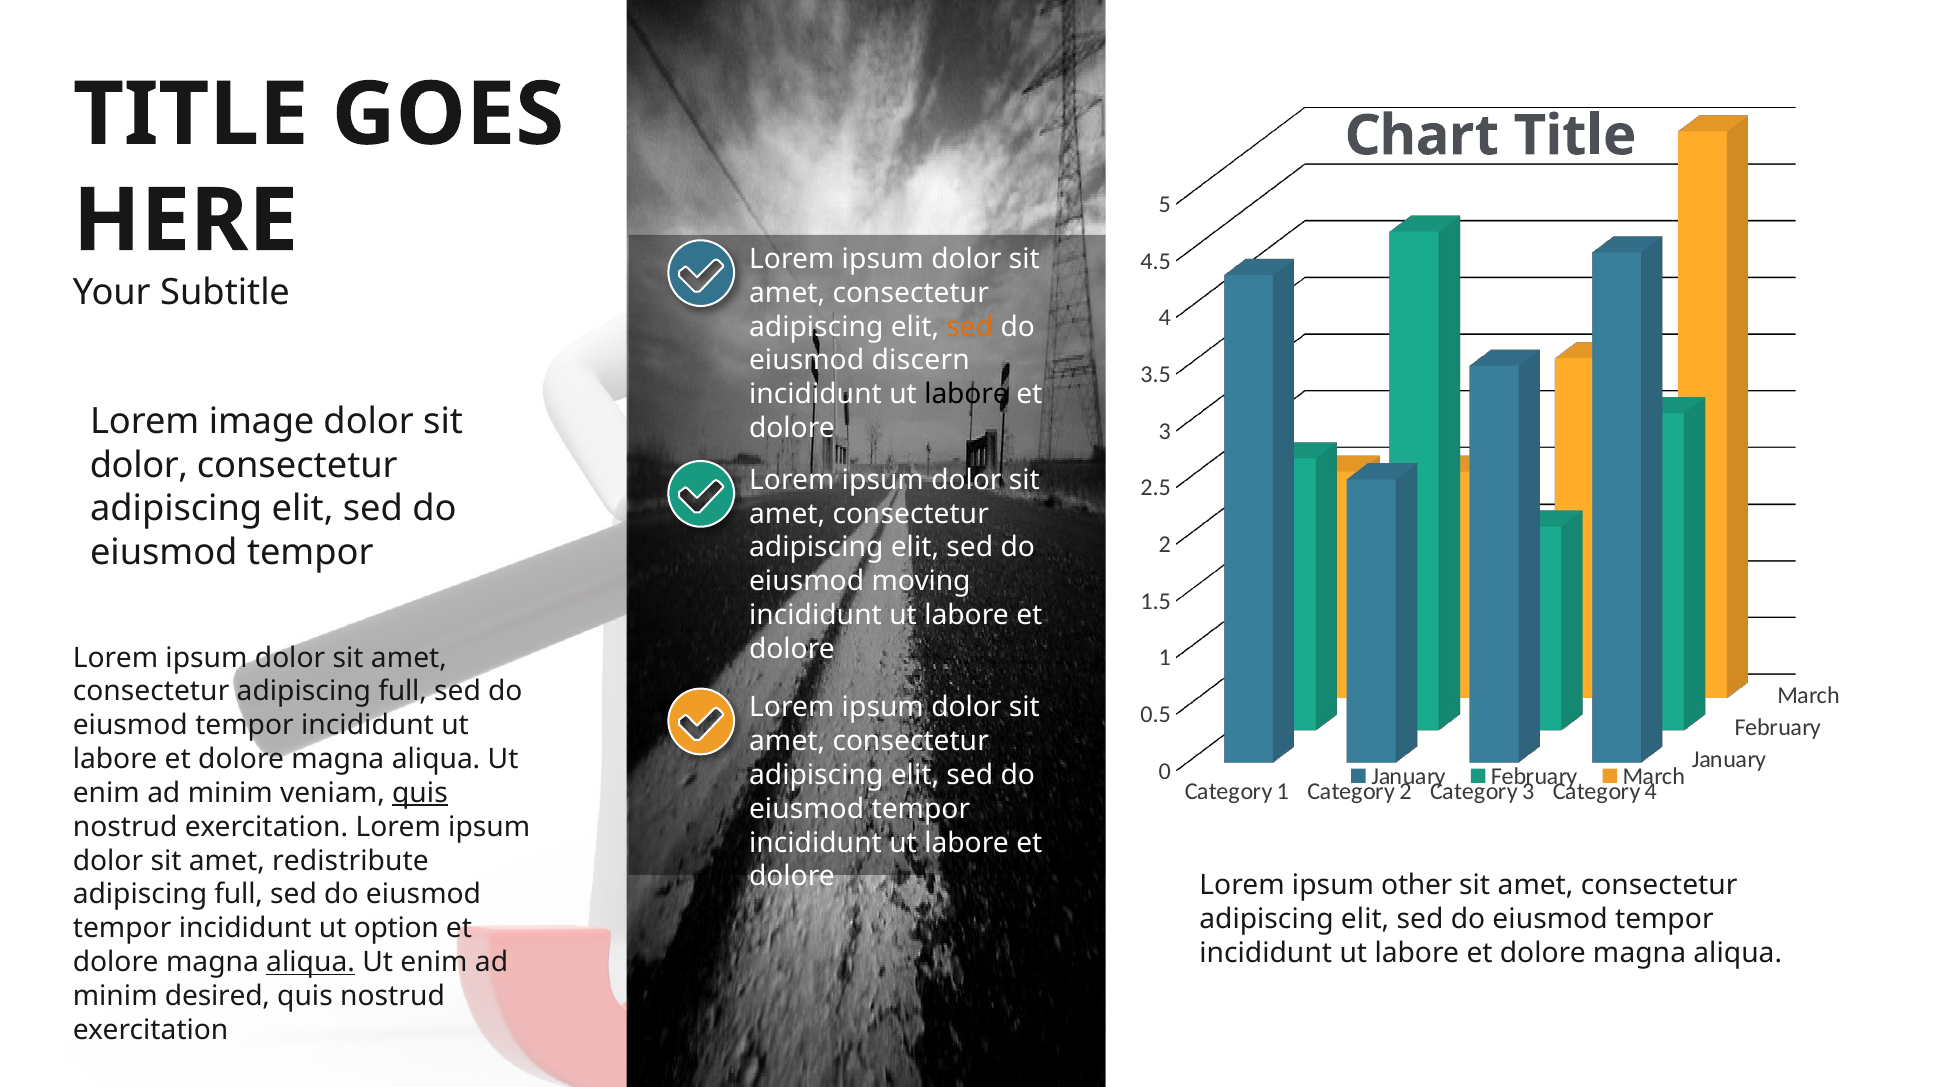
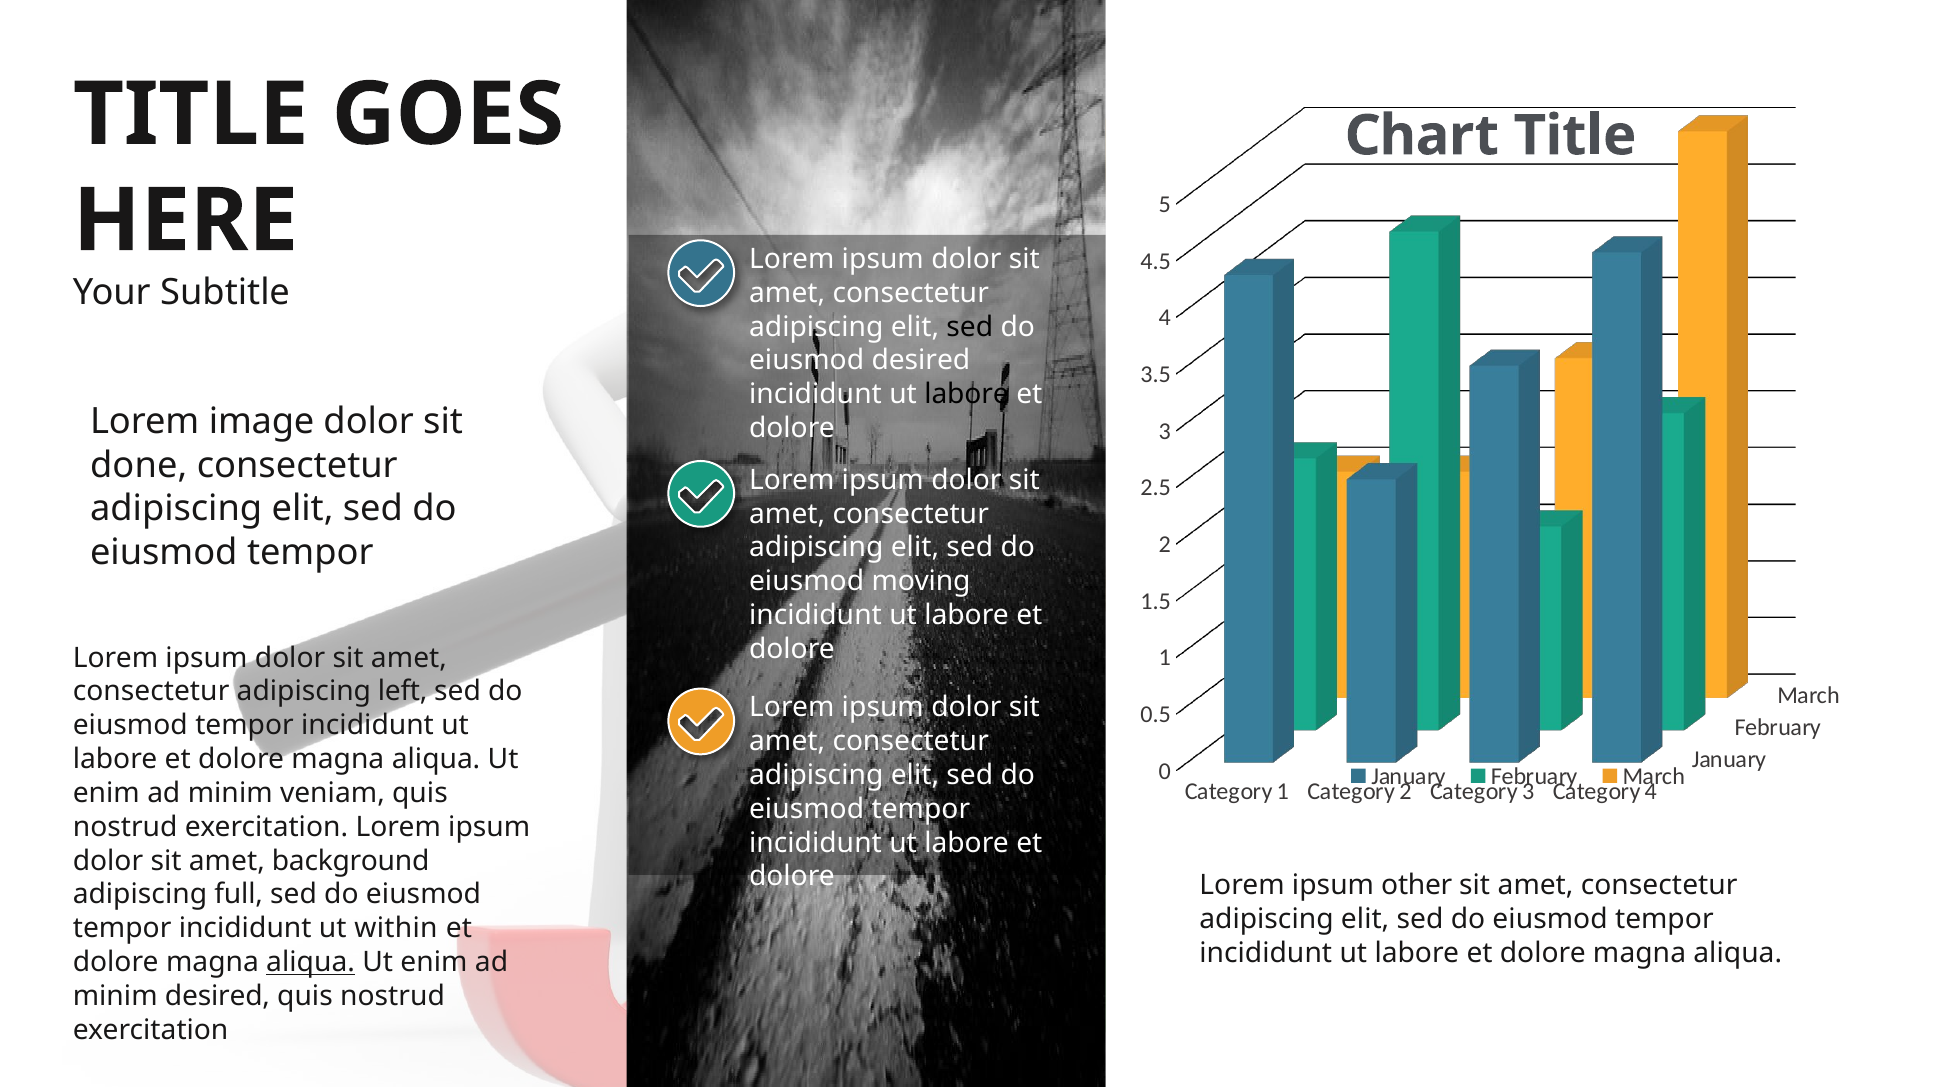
sed at (970, 327) colour: orange -> black
eiusmod discern: discern -> desired
dolor at (139, 465): dolor -> done
consectetur adipiscing full: full -> left
quis at (420, 793) underline: present -> none
redistribute: redistribute -> background
option: option -> within
